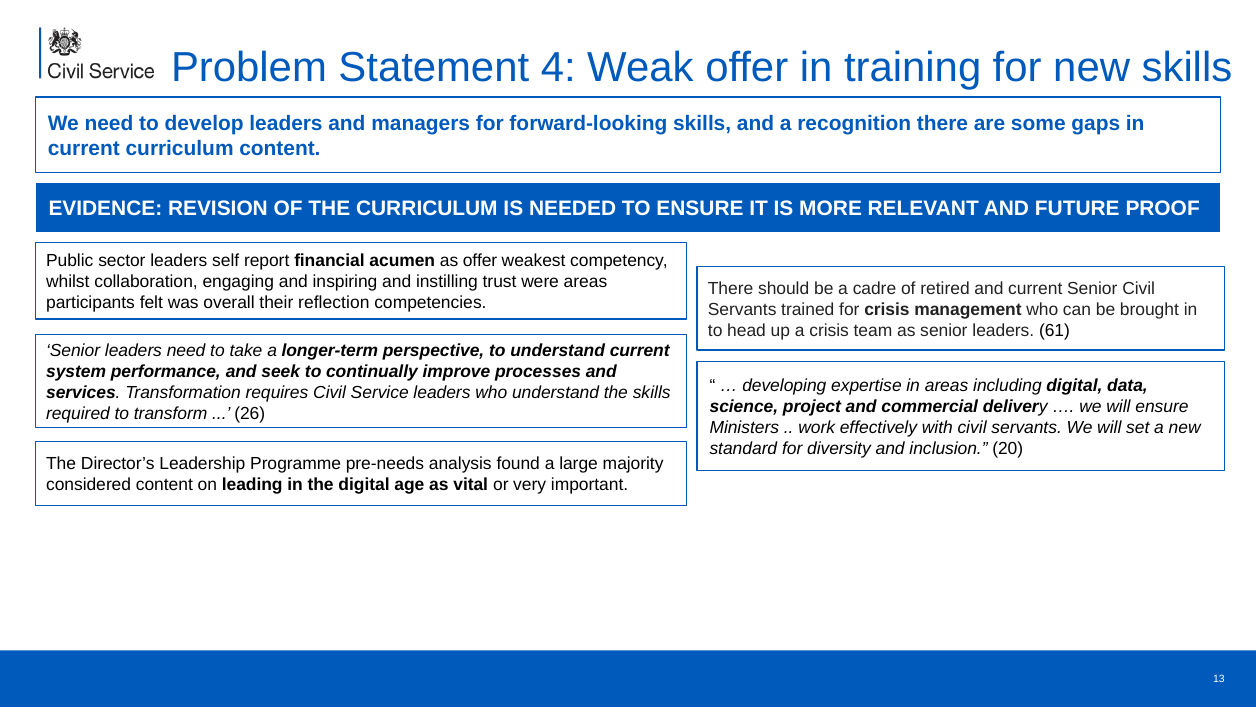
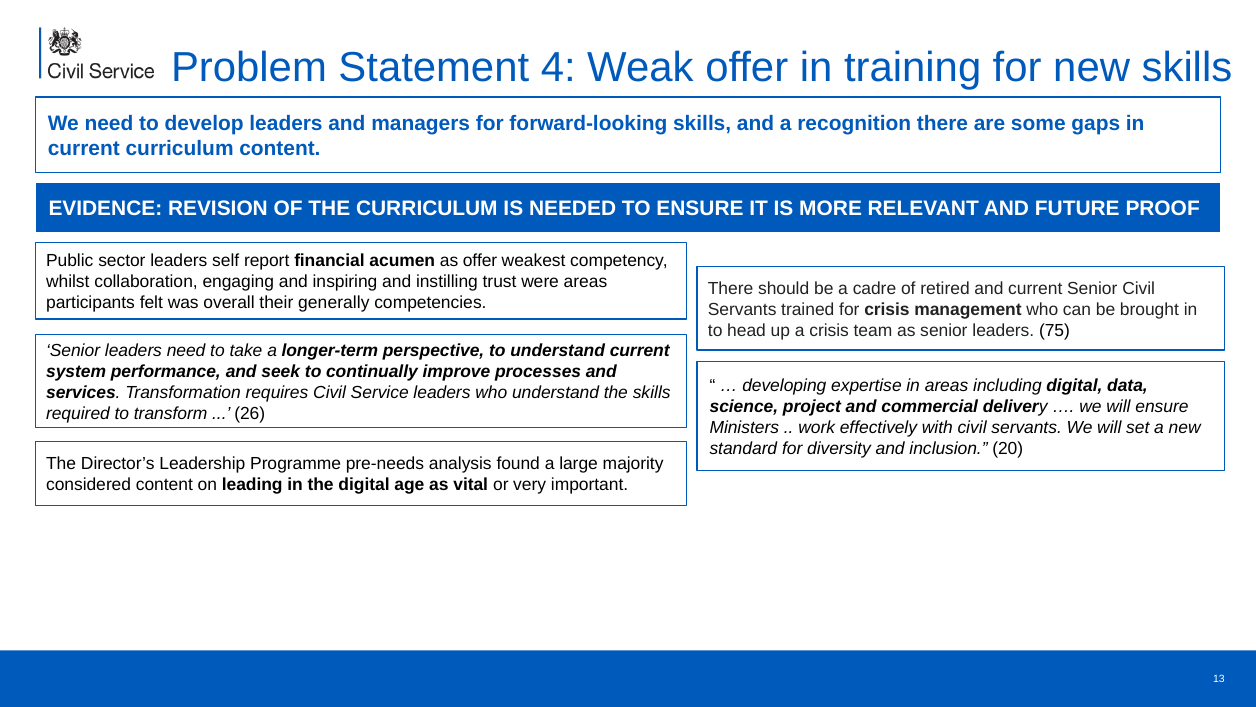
reflection: reflection -> generally
61: 61 -> 75
